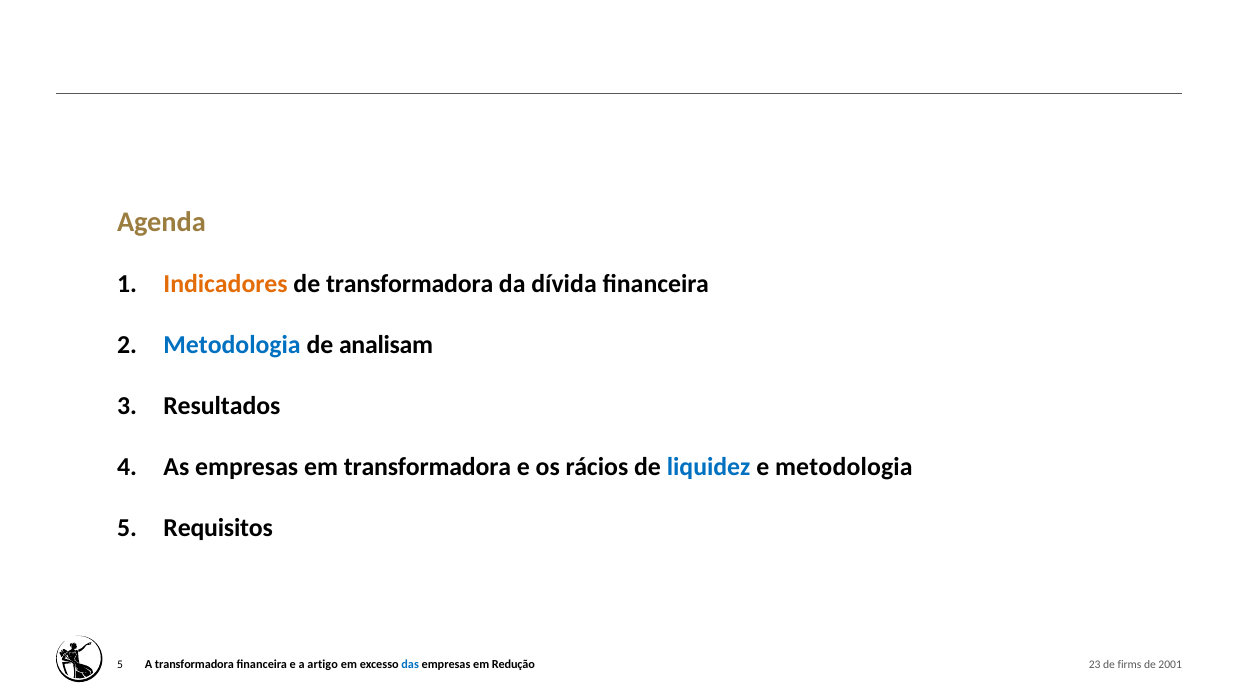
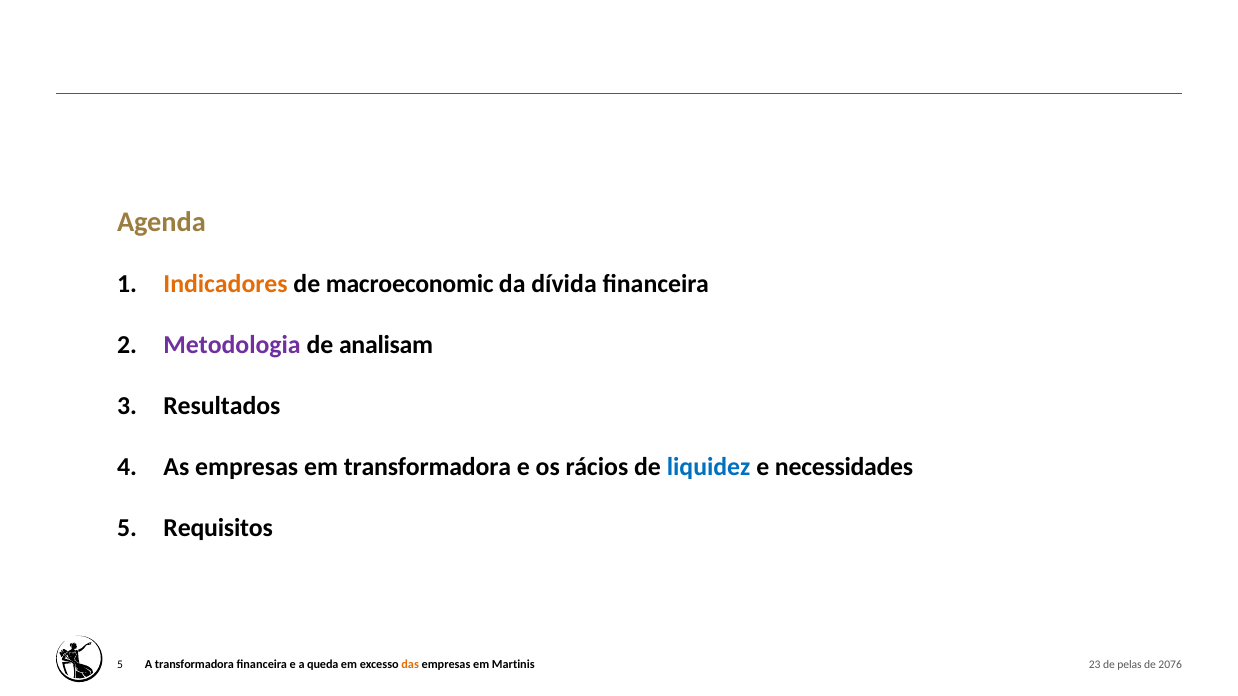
de transformadora: transformadora -> macroeconomic
Metodologia at (232, 345) colour: blue -> purple
e metodologia: metodologia -> necessidades
artigo: artigo -> queda
das colour: blue -> orange
Redução: Redução -> Martinis
firms: firms -> pelas
2001: 2001 -> 2076
